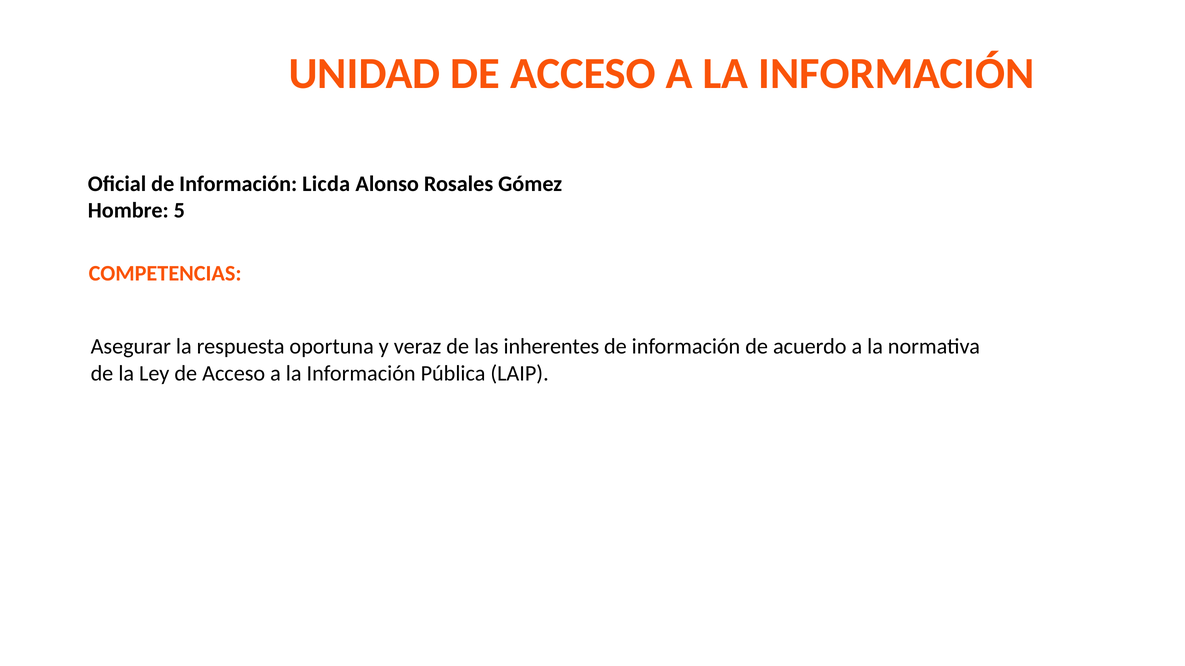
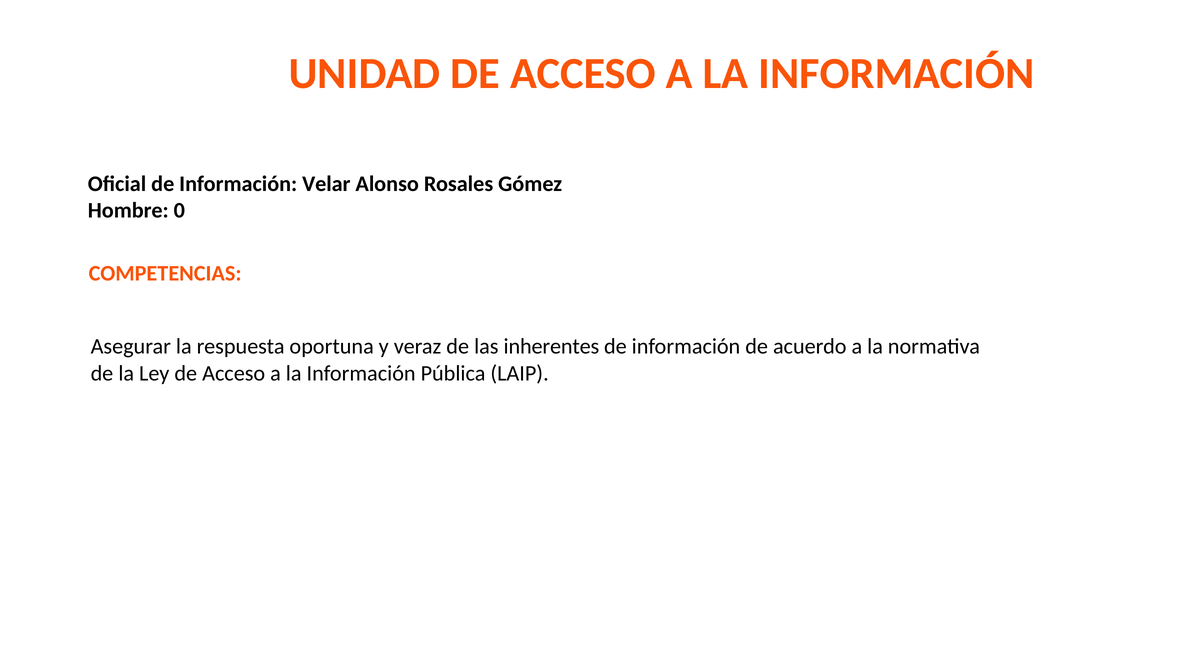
Licda: Licda -> Velar
5: 5 -> 0
